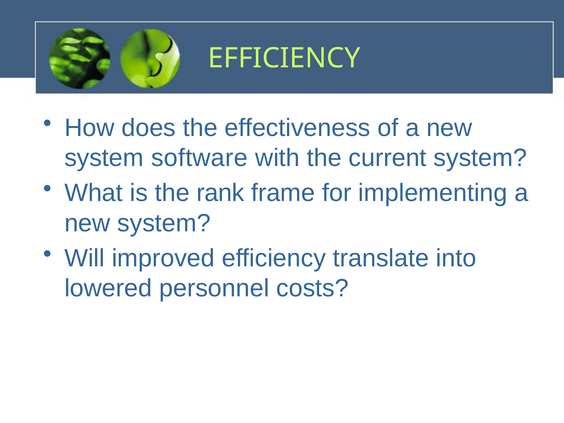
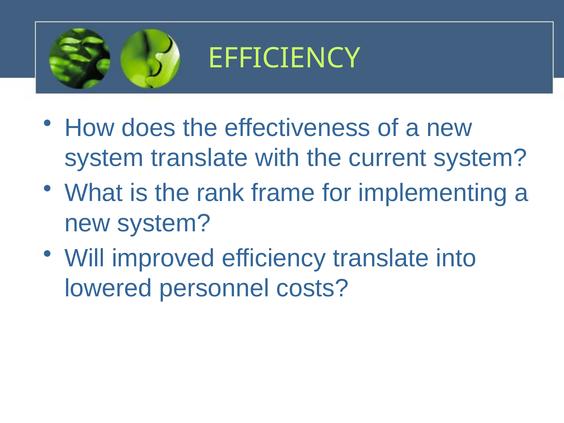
system software: software -> translate
